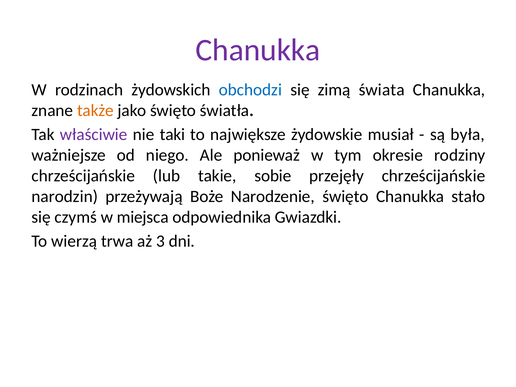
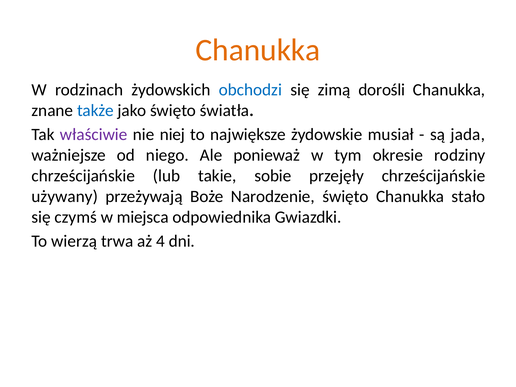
Chanukka at (258, 50) colour: purple -> orange
świata: świata -> dorośli
także colour: orange -> blue
taki: taki -> niej
była: była -> jada
narodzin: narodzin -> używany
3: 3 -> 4
